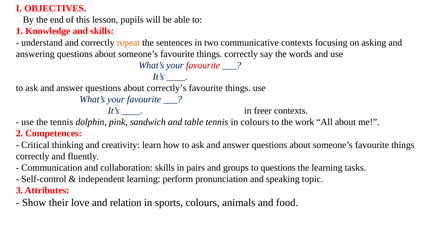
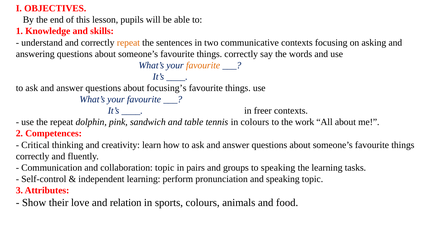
favourite at (203, 65) colour: red -> orange
correctly’s: correctly’s -> focusing’s
the tennis: tennis -> repeat
collaboration skills: skills -> topic
to questions: questions -> speaking
